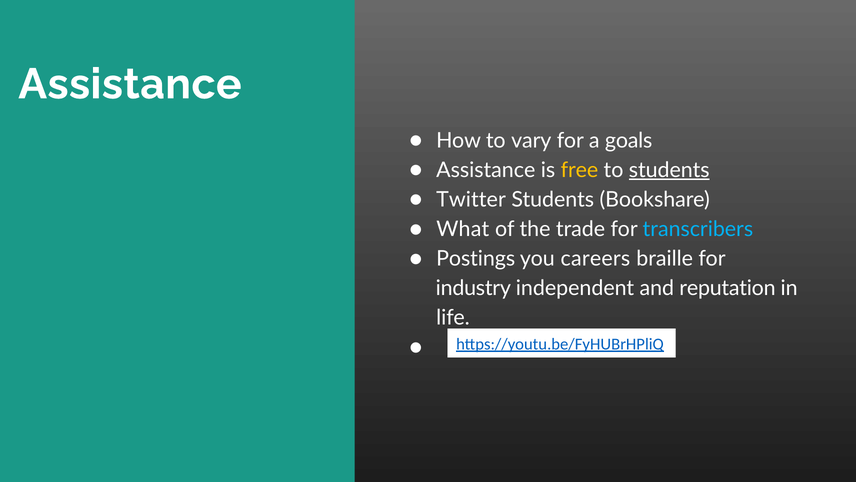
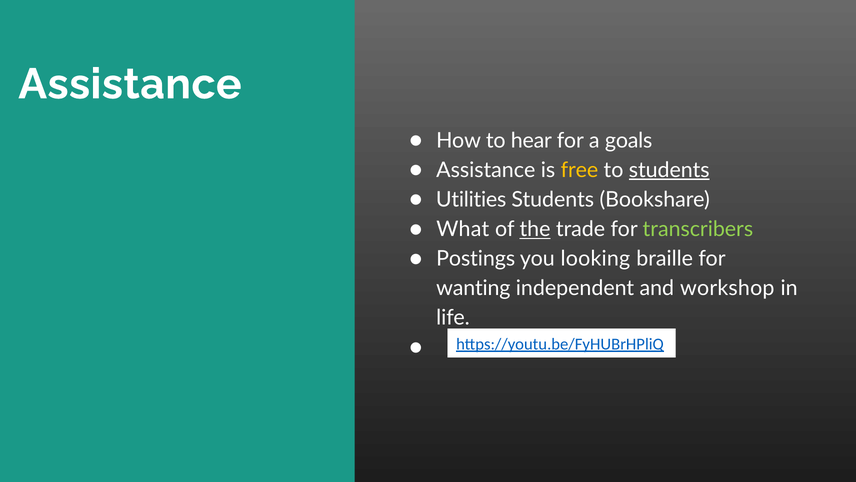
vary: vary -> hear
Twitter: Twitter -> Utilities
the underline: none -> present
transcribers colour: light blue -> light green
careers: careers -> looking
industry: industry -> wanting
reputation: reputation -> workshop
